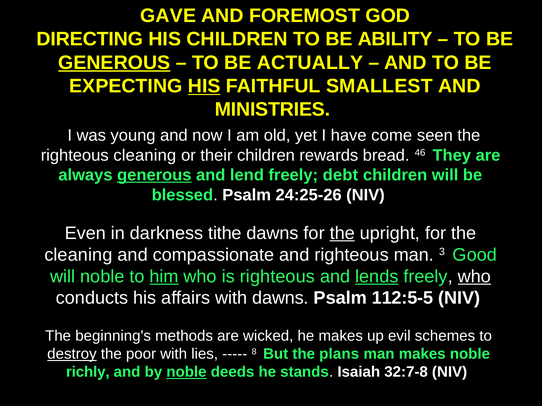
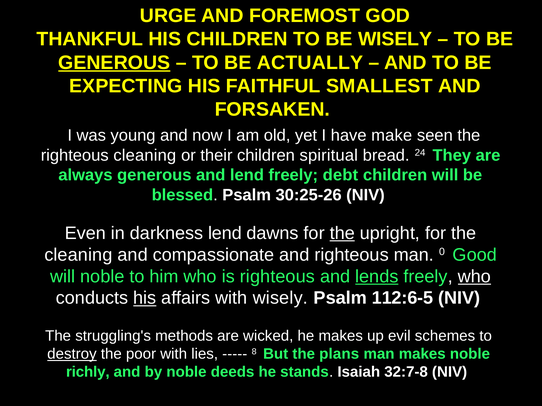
GAVE: GAVE -> URGE
DIRECTING: DIRECTING -> THANKFUL
BE ABILITY: ABILITY -> WISELY
HIS at (204, 86) underline: present -> none
MINISTRIES: MINISTRIES -> FORSAKEN
come: come -> make
rewards: rewards -> spiritual
46: 46 -> 24
generous at (154, 175) underline: present -> none
24:25-26: 24:25-26 -> 30:25-26
darkness tithe: tithe -> lend
3: 3 -> 0
him underline: present -> none
his at (145, 298) underline: none -> present
with dawns: dawns -> wisely
112:5-5: 112:5-5 -> 112:6-5
beginning's: beginning's -> struggling's
noble at (186, 372) underline: present -> none
